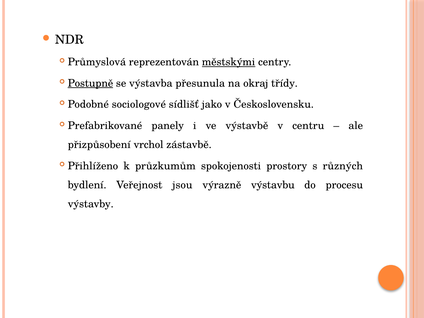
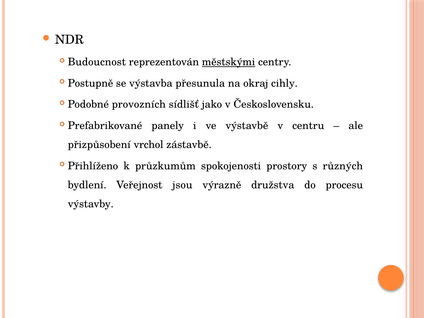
Průmyslová: Průmyslová -> Budoucnost
Postupně underline: present -> none
třídy: třídy -> cihly
sociologové: sociologové -> provozních
výstavbu: výstavbu -> družstva
